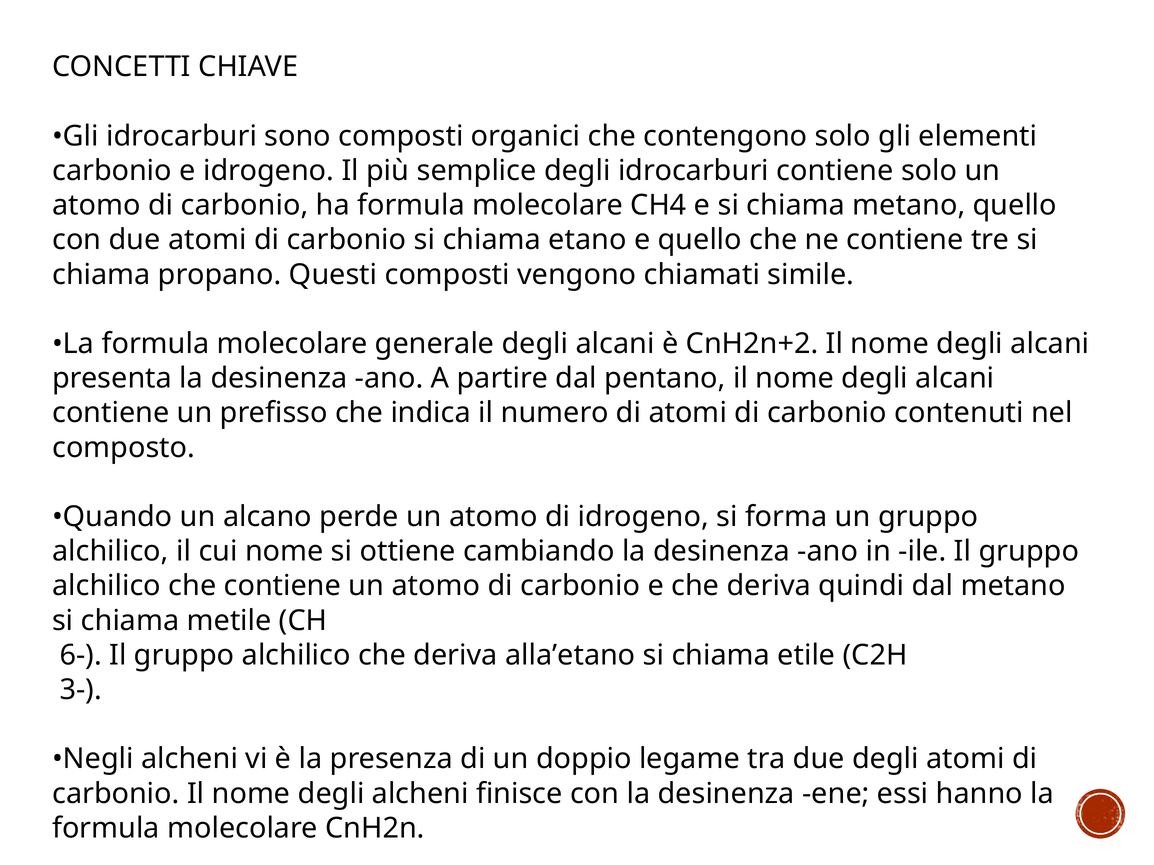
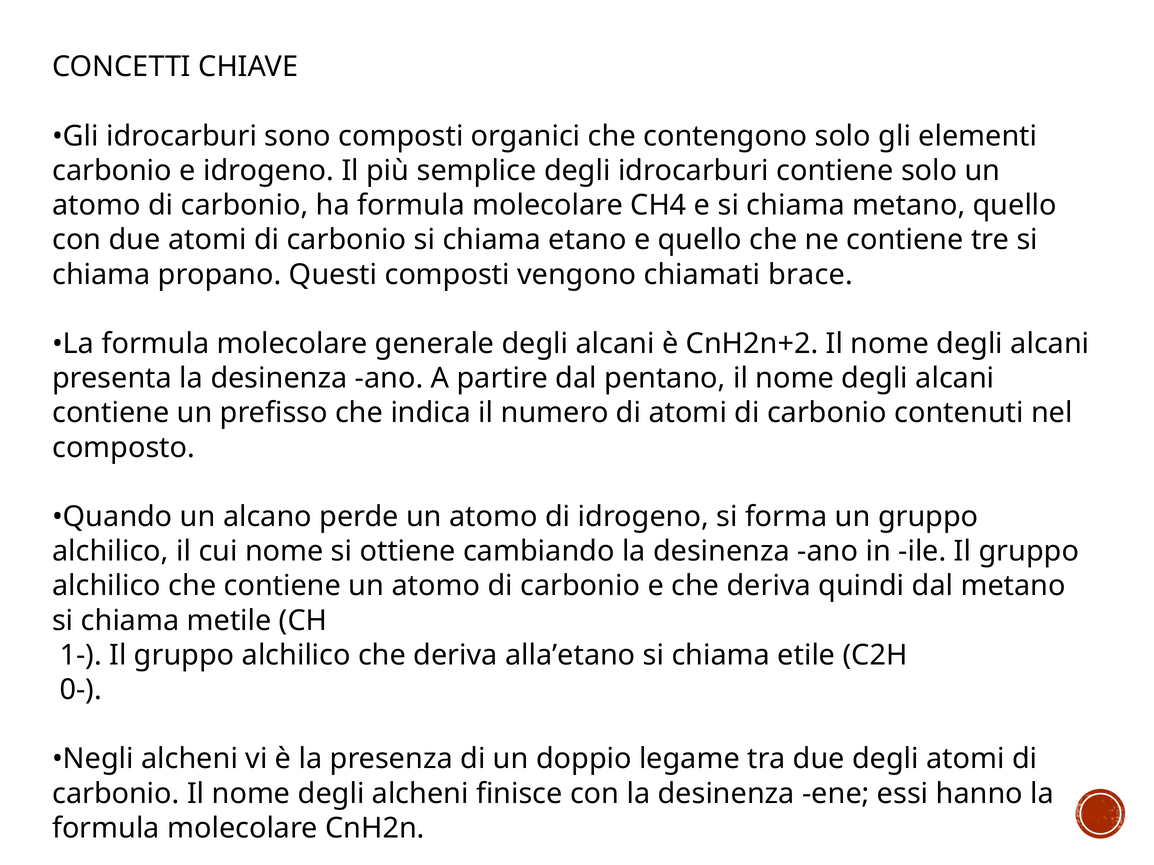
simile: simile -> brace
6-: 6- -> 1-
3-: 3- -> 0-
